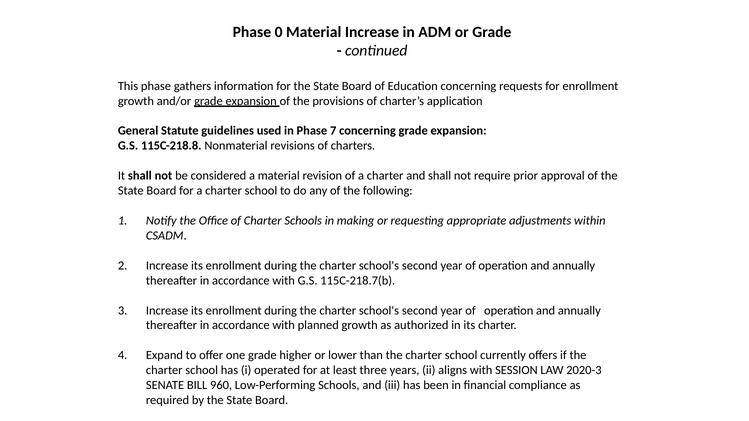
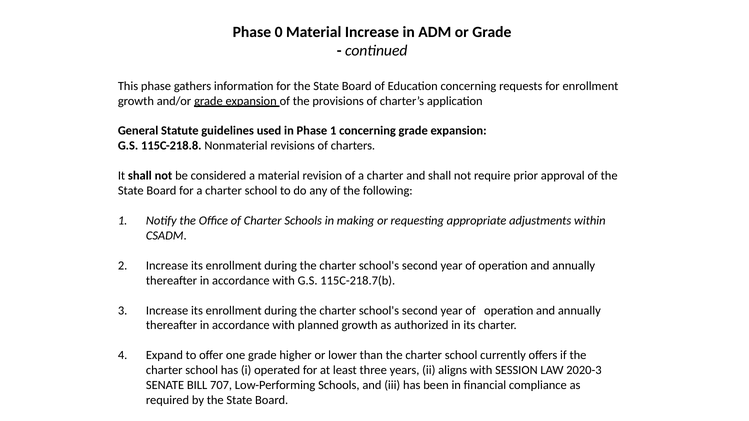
Phase 7: 7 -> 1
960: 960 -> 707
